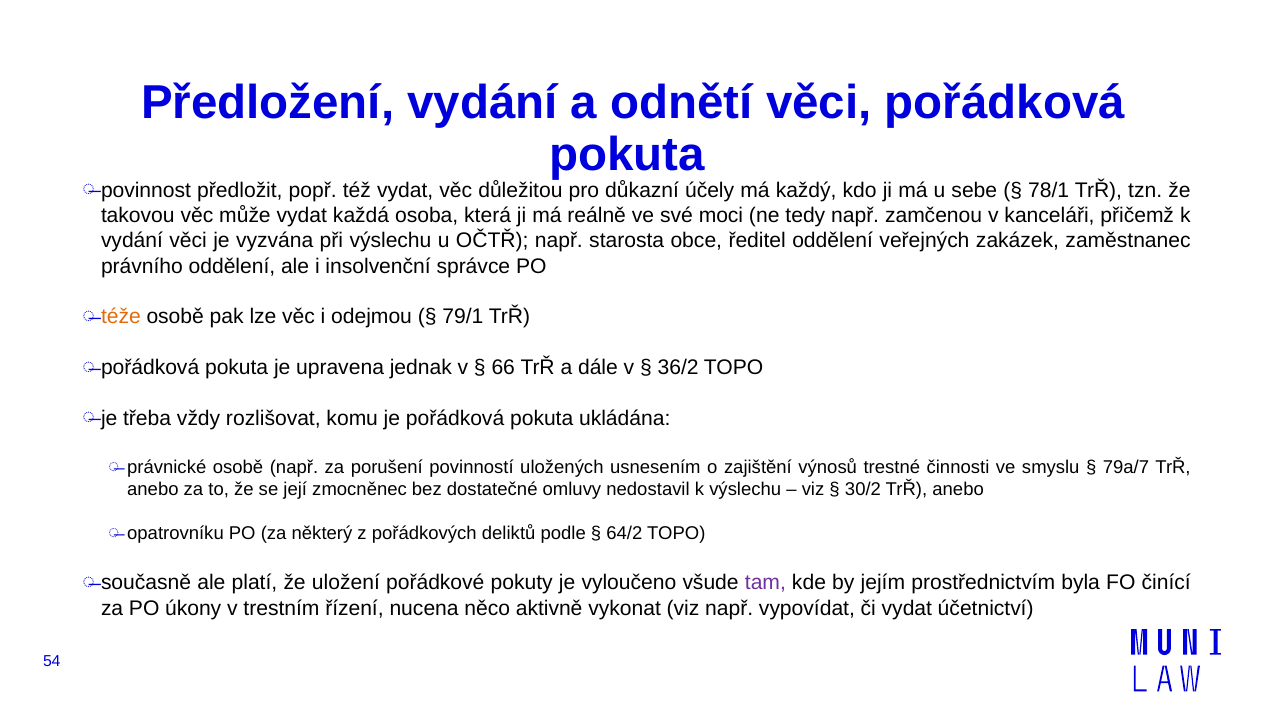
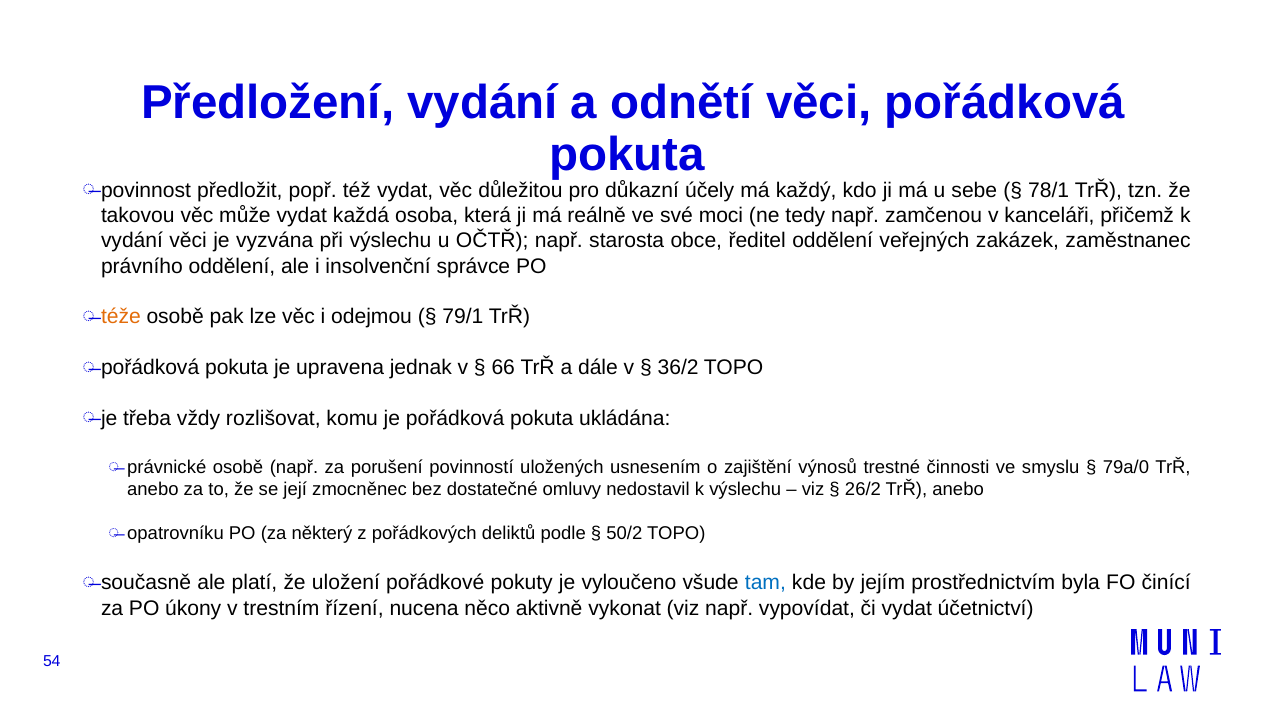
79a/7: 79a/7 -> 79a/0
30/2: 30/2 -> 26/2
64/2: 64/2 -> 50/2
tam colour: purple -> blue
